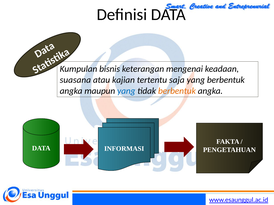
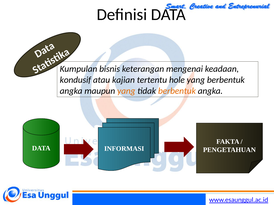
suasana: suasana -> kondusif
saja: saja -> hole
yang at (126, 91) colour: blue -> orange
